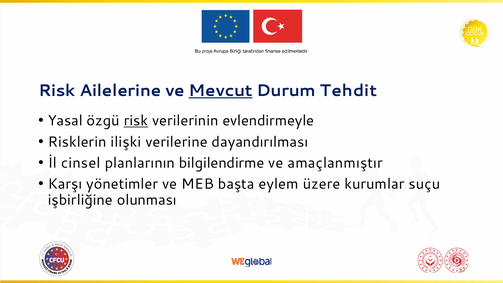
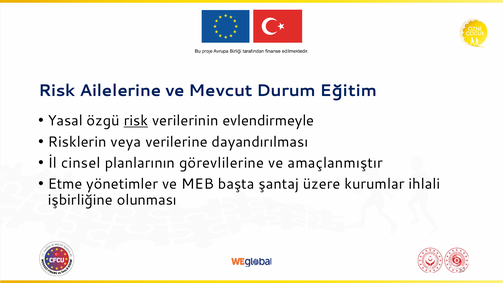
Mevcut underline: present -> none
Tehdit: Tehdit -> Eğitim
ilişki: ilişki -> veya
bilgilendirme: bilgilendirme -> görevlilerine
Karşı: Karşı -> Etme
eylem: eylem -> şantaj
suçu: suçu -> ihlali
